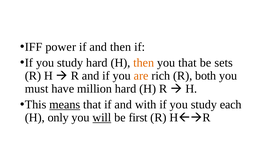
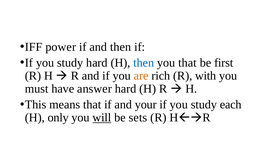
then at (144, 63) colour: orange -> blue
sets: sets -> first
both: both -> with
million: million -> answer
means underline: present -> none
with: with -> your
first: first -> sets
